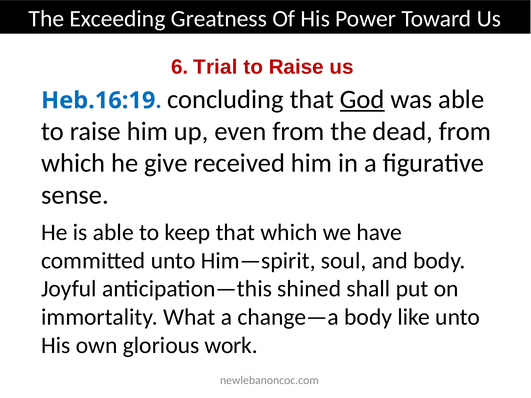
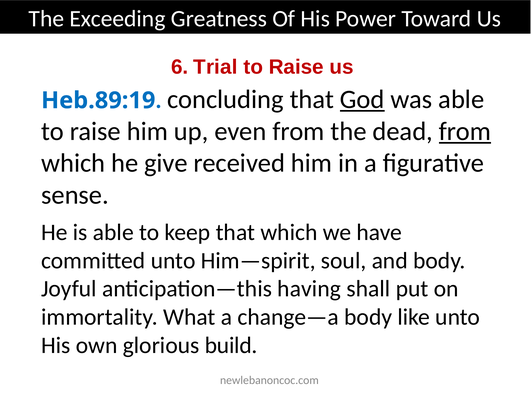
Heb.16:19: Heb.16:19 -> Heb.89:19
from at (465, 131) underline: none -> present
shined: shined -> having
work: work -> build
